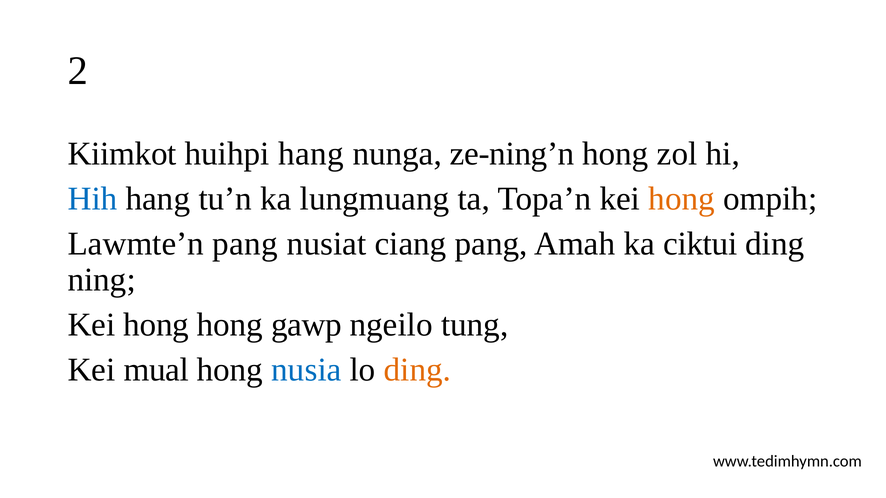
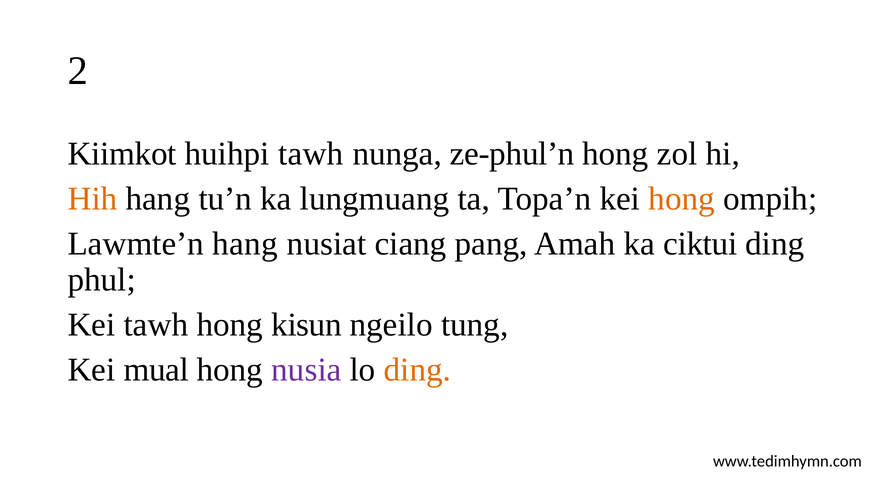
huihpi hang: hang -> tawh
ze-ning’n: ze-ning’n -> ze-phul’n
Hih colour: blue -> orange
Lawmte’n pang: pang -> hang
ning: ning -> phul
hong at (156, 325): hong -> tawh
gawp: gawp -> kisun
nusia colour: blue -> purple
